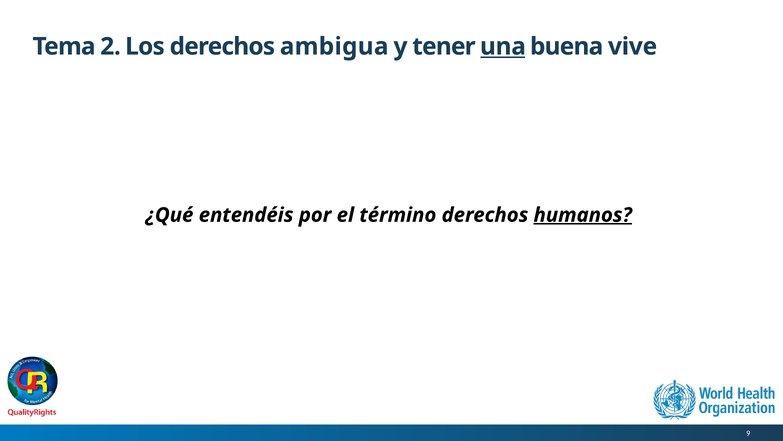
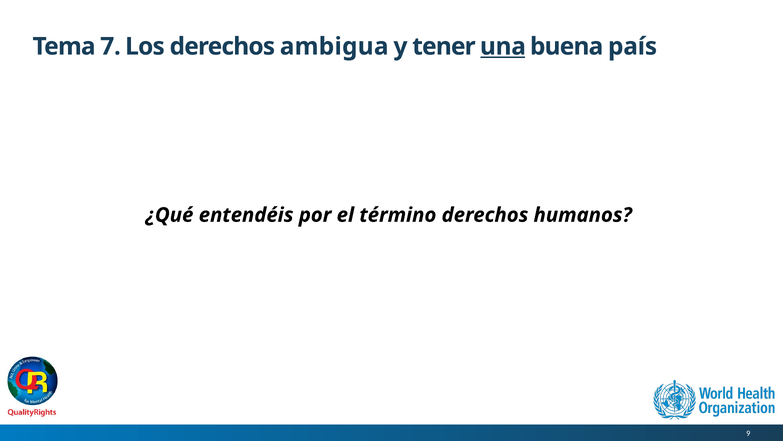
2: 2 -> 7
vive: vive -> país
humanos underline: present -> none
